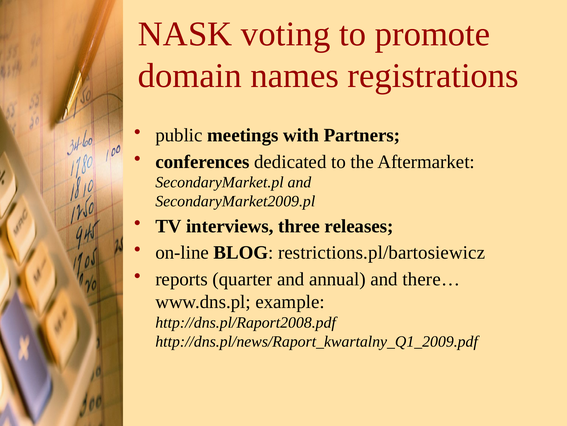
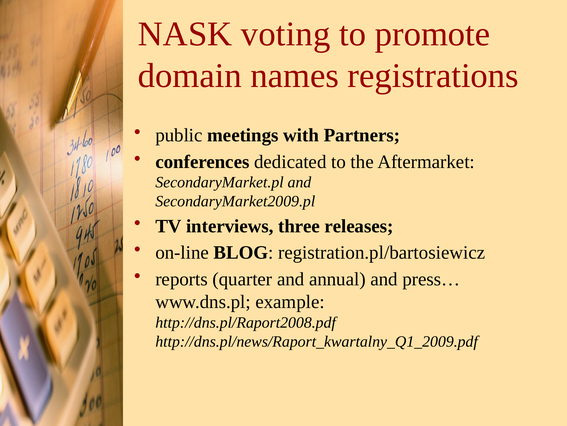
restrictions.pl/bartosiewicz: restrictions.pl/bartosiewicz -> registration.pl/bartosiewicz
there…: there… -> press…
